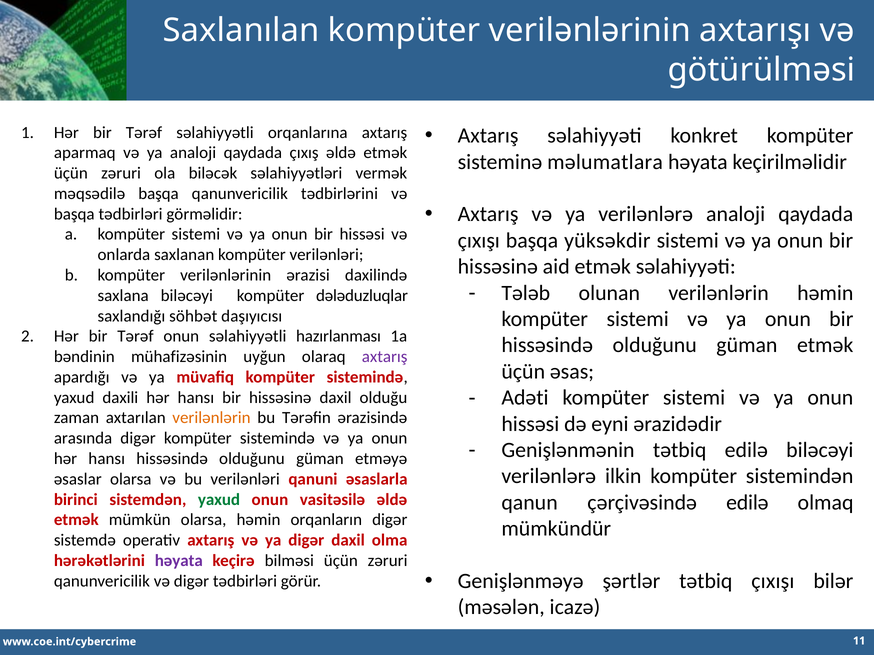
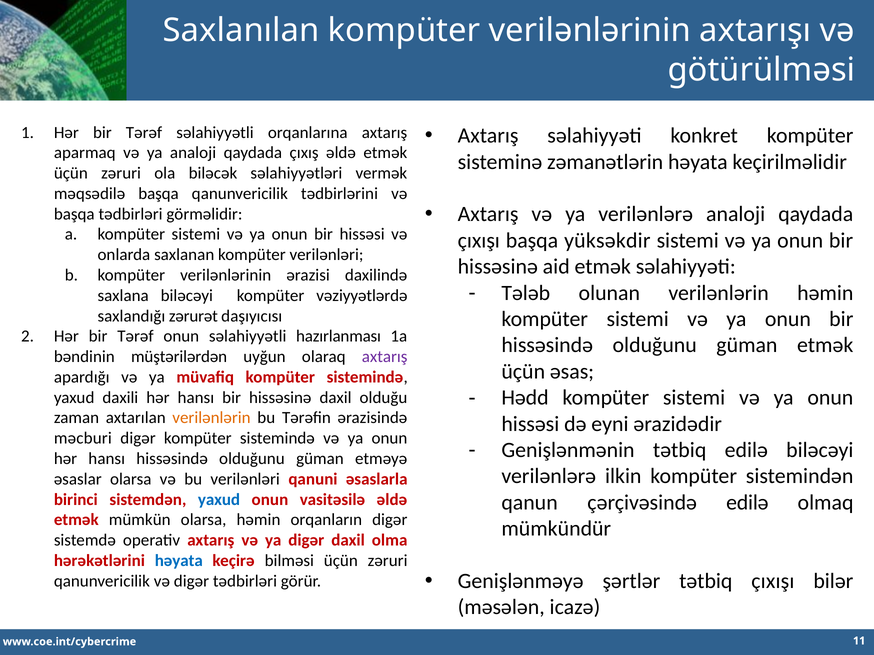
məlumatlara: məlumatlara -> zəmanətlərin
dələduzluqlar: dələduzluqlar -> vəziyyətlərdə
söhbət: söhbət -> zərurət
mühafizəsinin: mühafizəsinin -> müştərilərdən
Adəti: Adəti -> Hədd
arasında: arasında -> məcburi
yaxud at (219, 500) colour: green -> blue
həyata at (179, 561) colour: purple -> blue
